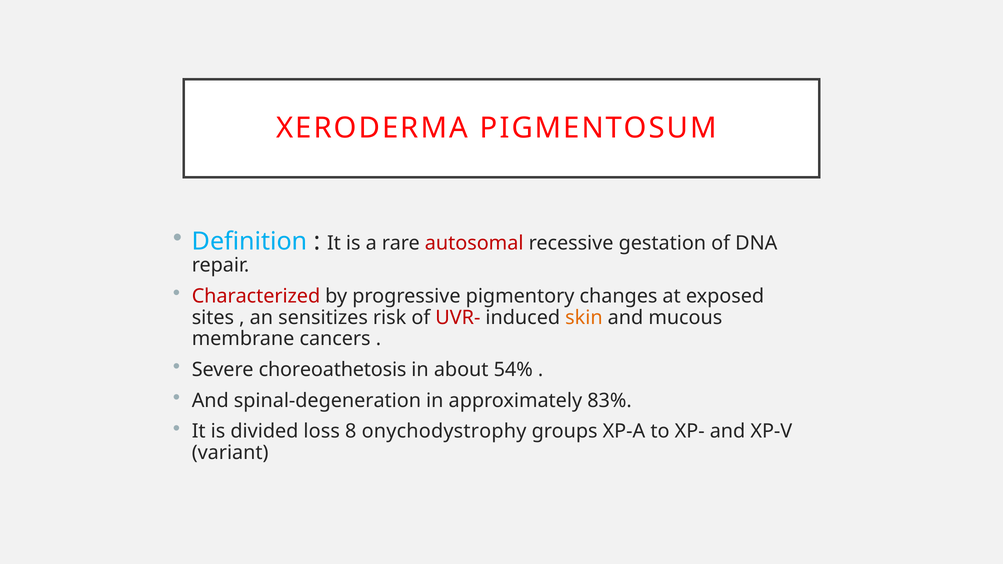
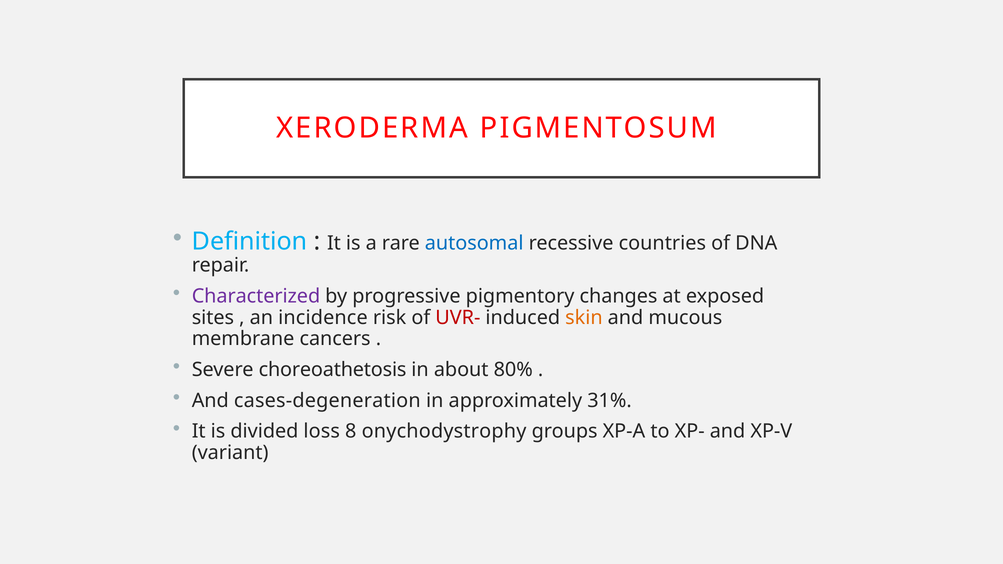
autosomal colour: red -> blue
gestation: gestation -> countries
Characterized colour: red -> purple
sensitizes: sensitizes -> incidence
54%: 54% -> 80%
spinal-degeneration: spinal-degeneration -> cases-degeneration
83%: 83% -> 31%
